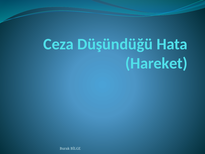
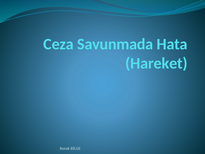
Düşündüğü: Düşündüğü -> Savunmada
